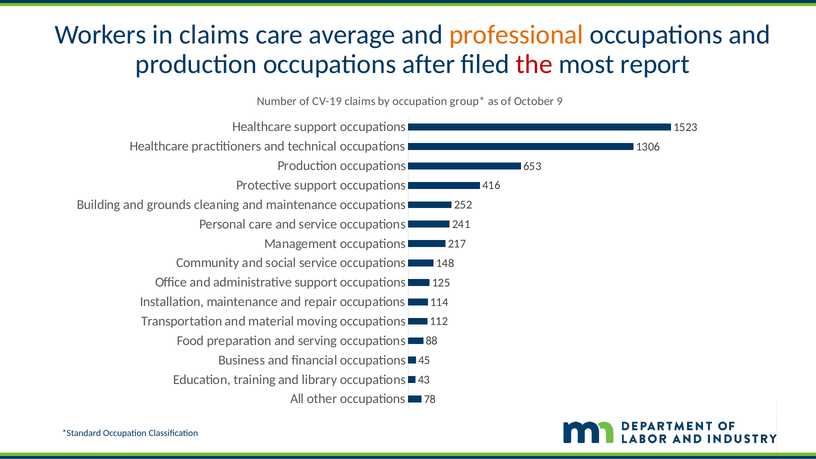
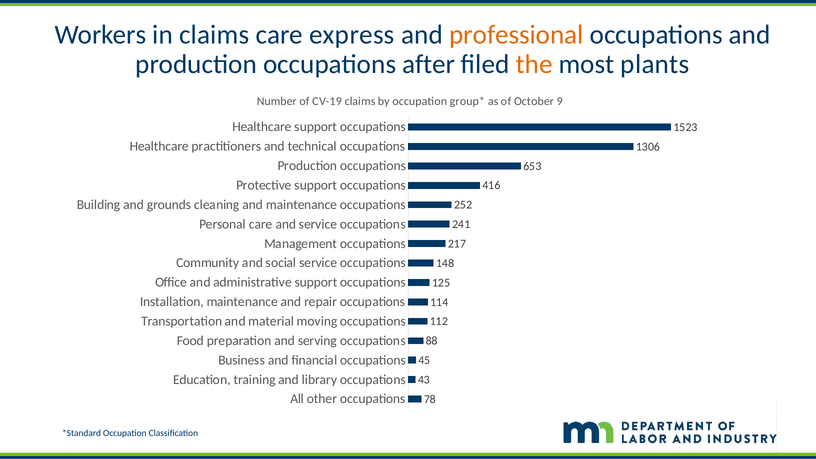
average: average -> express
the colour: red -> orange
report: report -> plants
